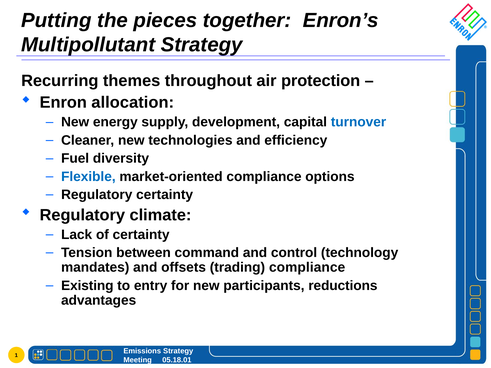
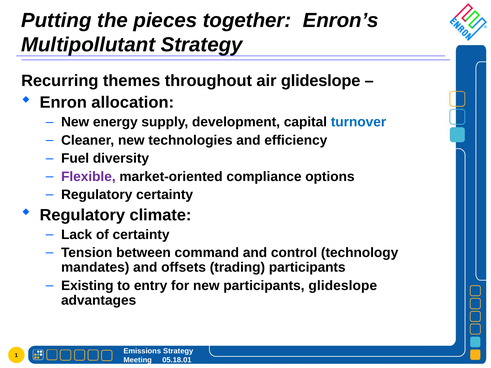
air protection: protection -> glideslope
Flexible colour: blue -> purple
trading compliance: compliance -> participants
participants reductions: reductions -> glideslope
